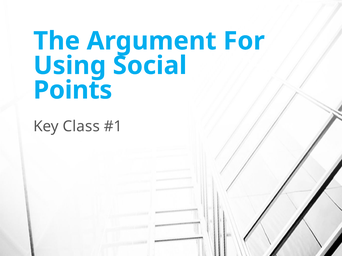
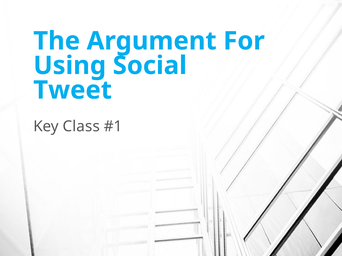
Points: Points -> Tweet
